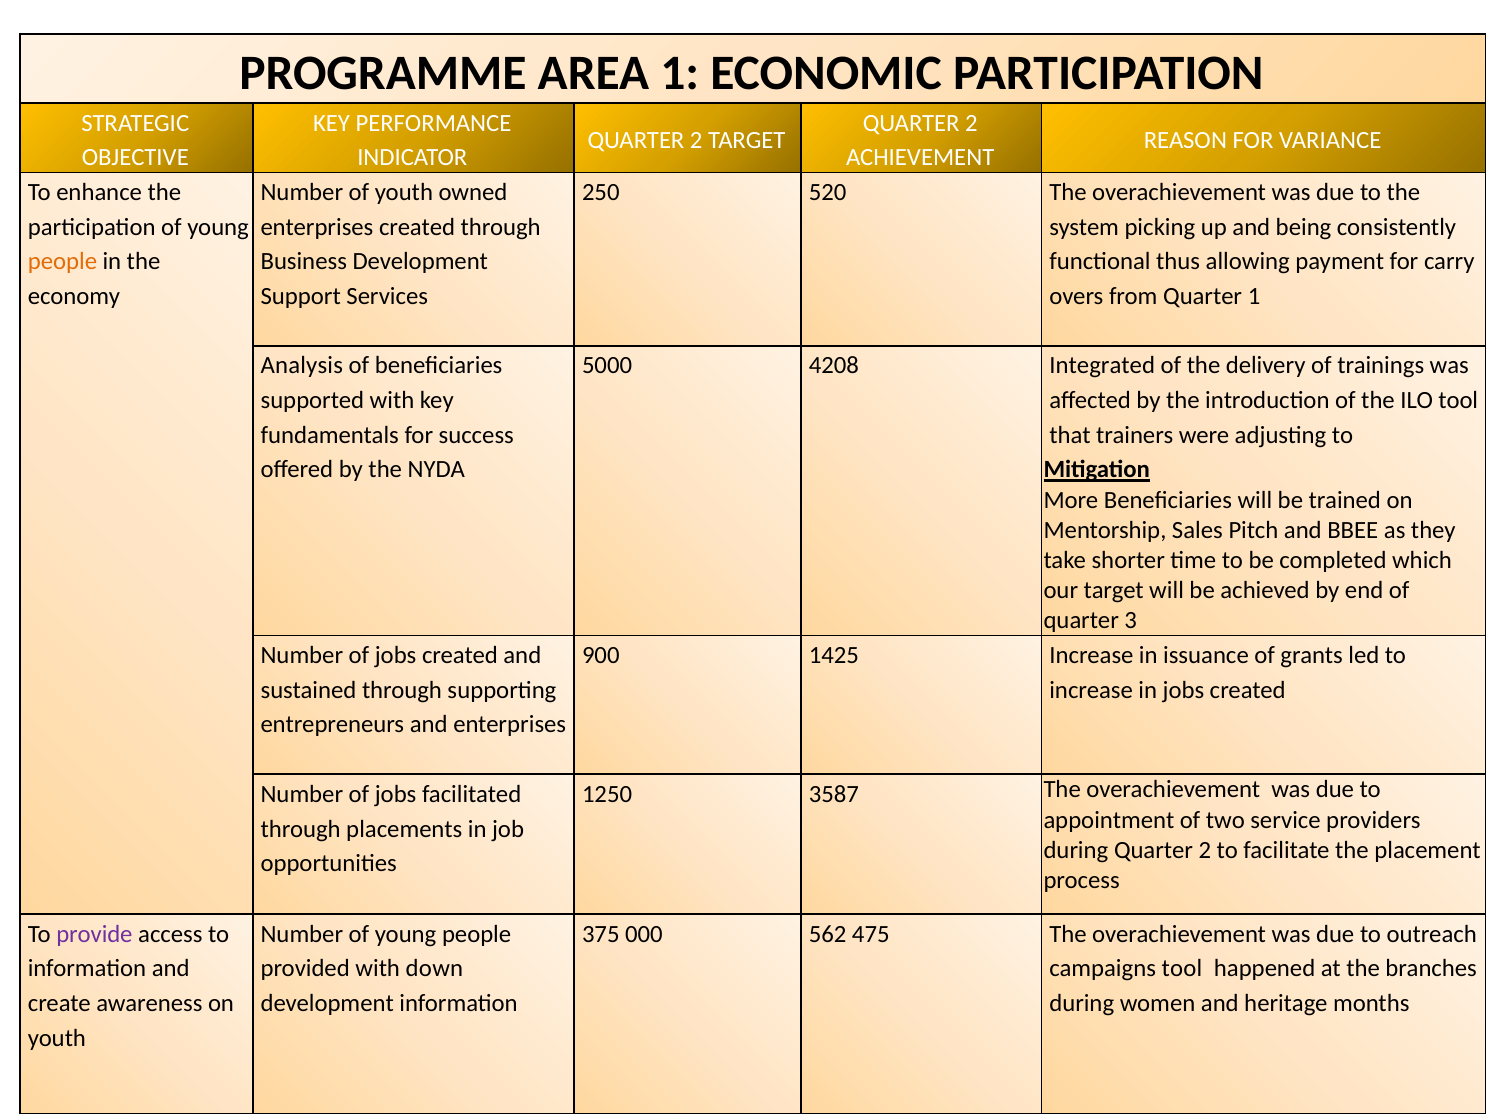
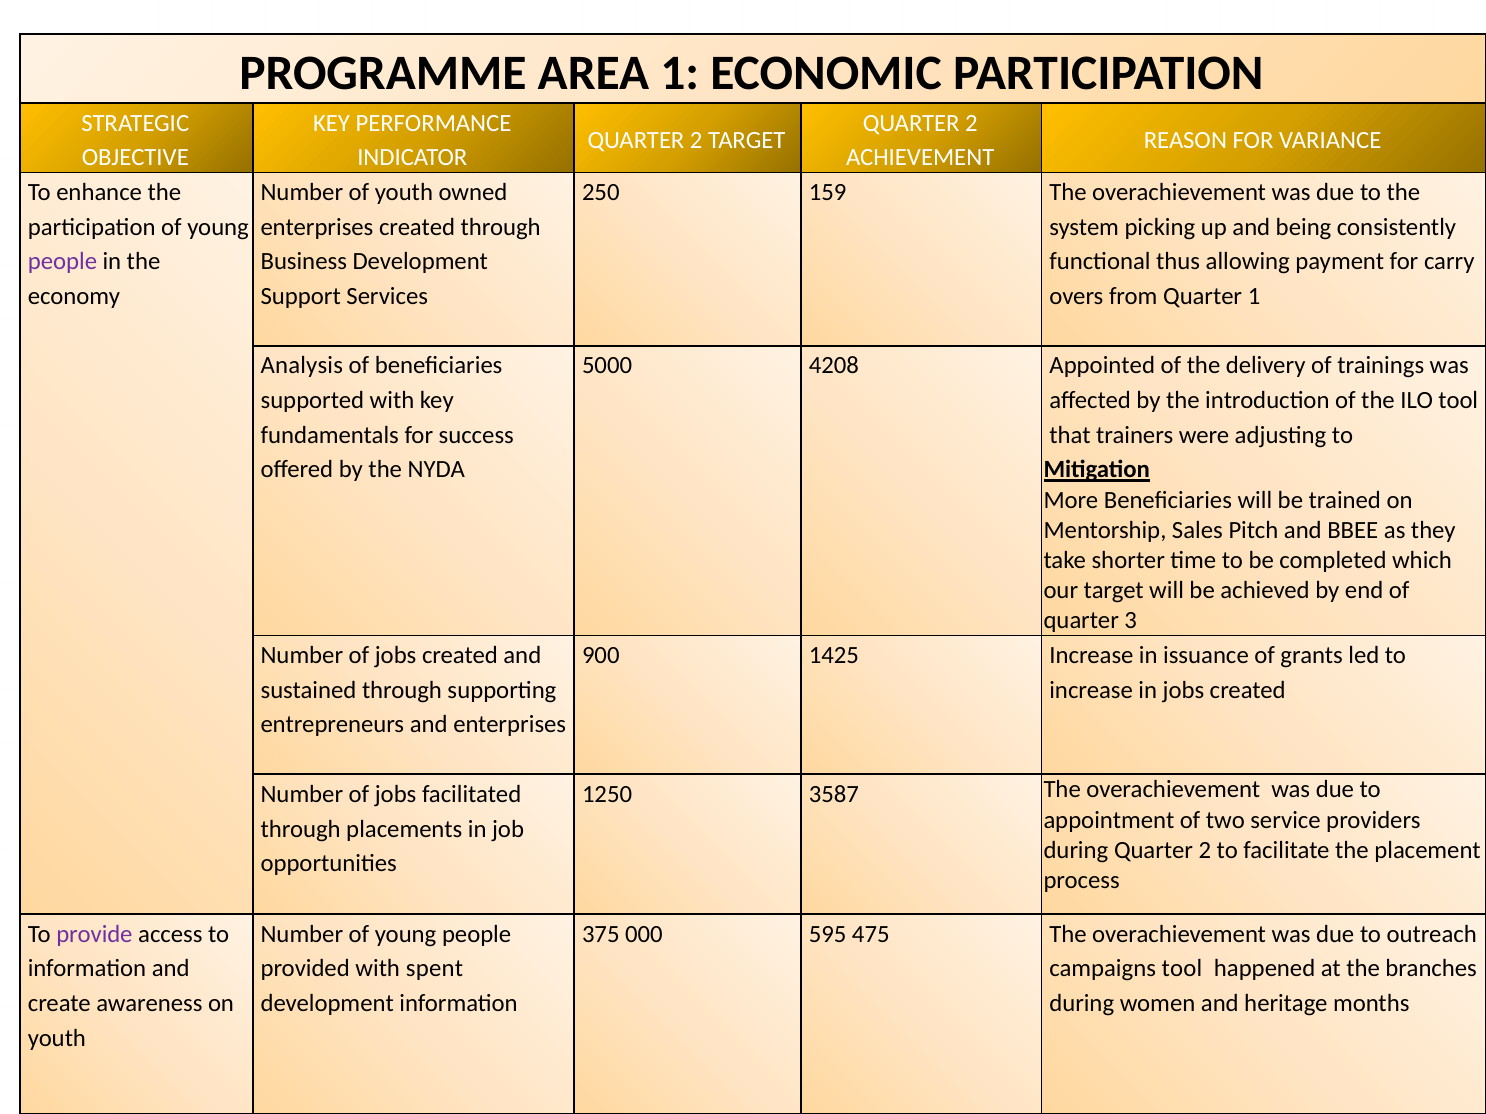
520: 520 -> 159
people at (63, 262) colour: orange -> purple
Integrated: Integrated -> Appointed
562: 562 -> 595
down: down -> spent
